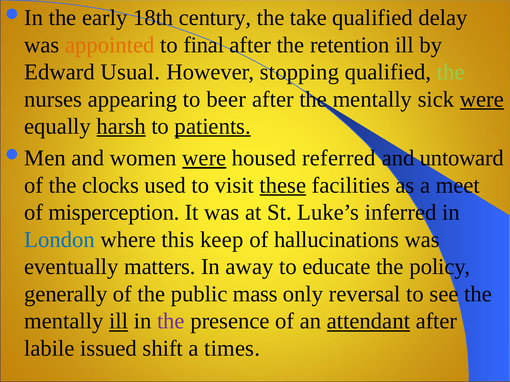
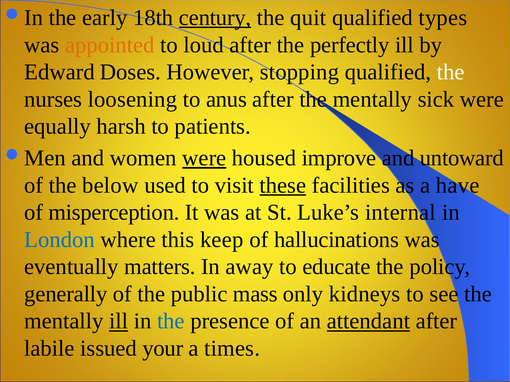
century underline: none -> present
take: take -> quit
delay: delay -> types
final: final -> loud
retention: retention -> perfectly
Usual: Usual -> Doses
the at (451, 72) colour: light green -> white
appearing: appearing -> loosening
beer: beer -> anus
were at (482, 99) underline: present -> none
harsh underline: present -> none
patients underline: present -> none
referred: referred -> improve
clocks: clocks -> below
meet: meet -> have
inferred: inferred -> internal
reversal: reversal -> kidneys
the at (171, 322) colour: purple -> blue
shift: shift -> your
